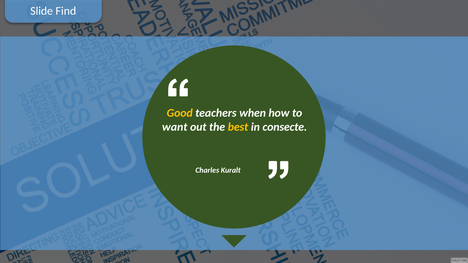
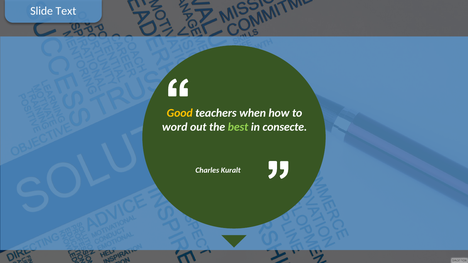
Find: Find -> Text
want: want -> word
best colour: yellow -> light green
